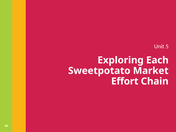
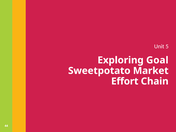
Each: Each -> Goal
